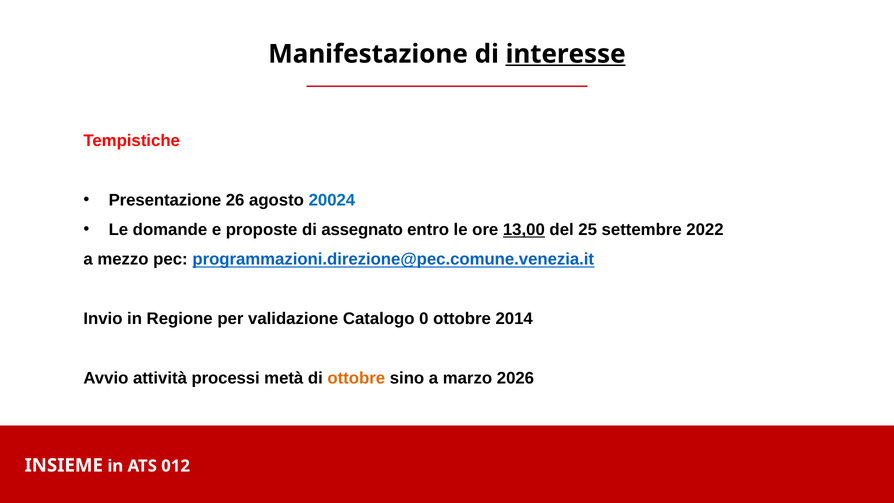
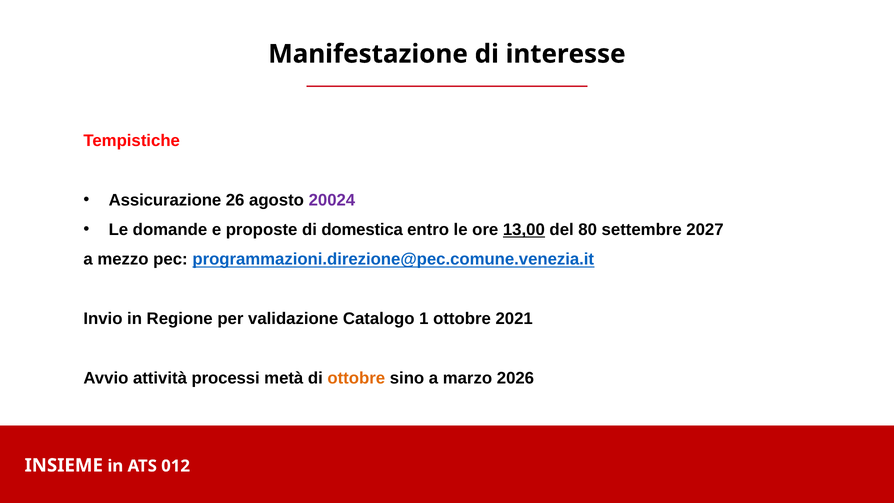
interesse underline: present -> none
Presentazione: Presentazione -> Assicurazione
20024 colour: blue -> purple
assegnato: assegnato -> domestica
25: 25 -> 80
2022: 2022 -> 2027
0: 0 -> 1
2014: 2014 -> 2021
